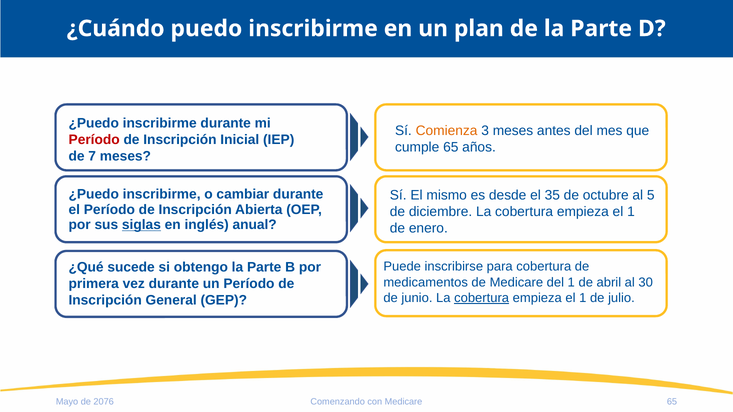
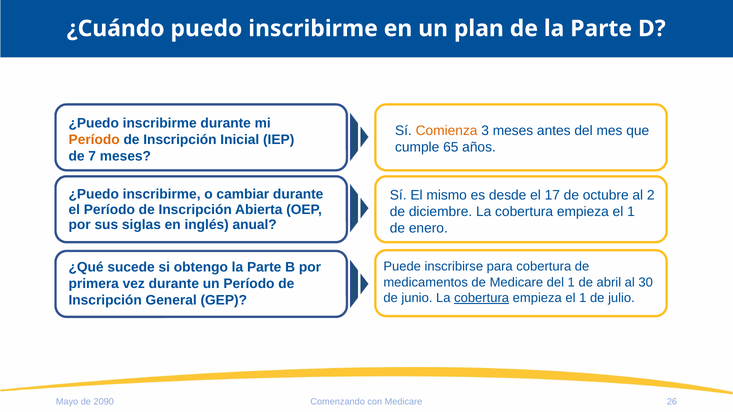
Período at (94, 140) colour: red -> orange
35: 35 -> 17
5: 5 -> 2
siglas underline: present -> none
2076: 2076 -> 2090
Medicare 65: 65 -> 26
